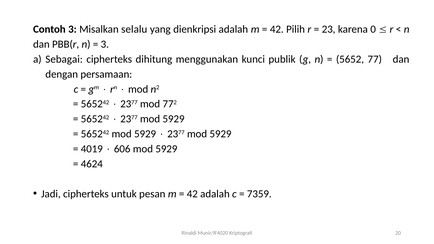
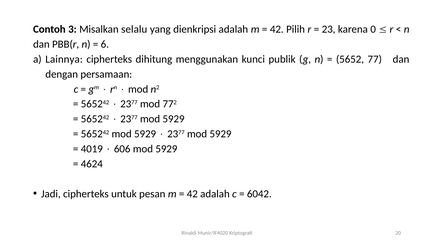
3 at (105, 44): 3 -> 6
Sebagai: Sebagai -> Lainnya
7359: 7359 -> 6042
